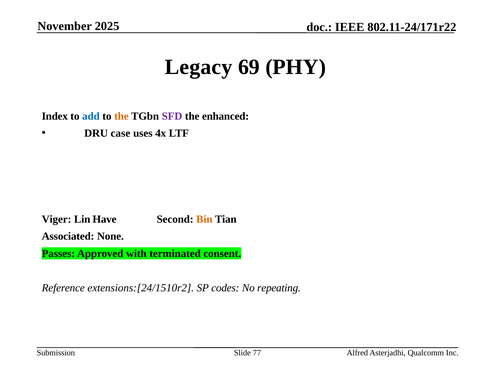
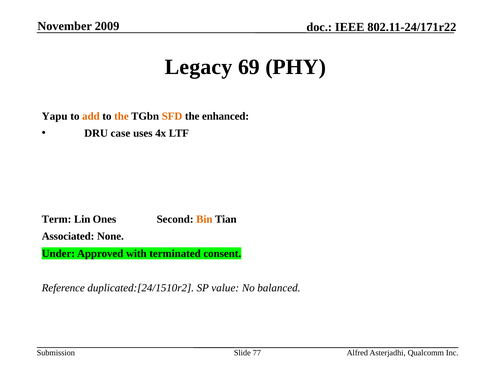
2025: 2025 -> 2009
Index: Index -> Yapu
add colour: blue -> orange
SFD colour: purple -> orange
Viger: Viger -> Term
Have: Have -> Ones
Passes: Passes -> Under
extensions:[24/1510r2: extensions:[24/1510r2 -> duplicated:[24/1510r2
codes: codes -> value
repeating: repeating -> balanced
